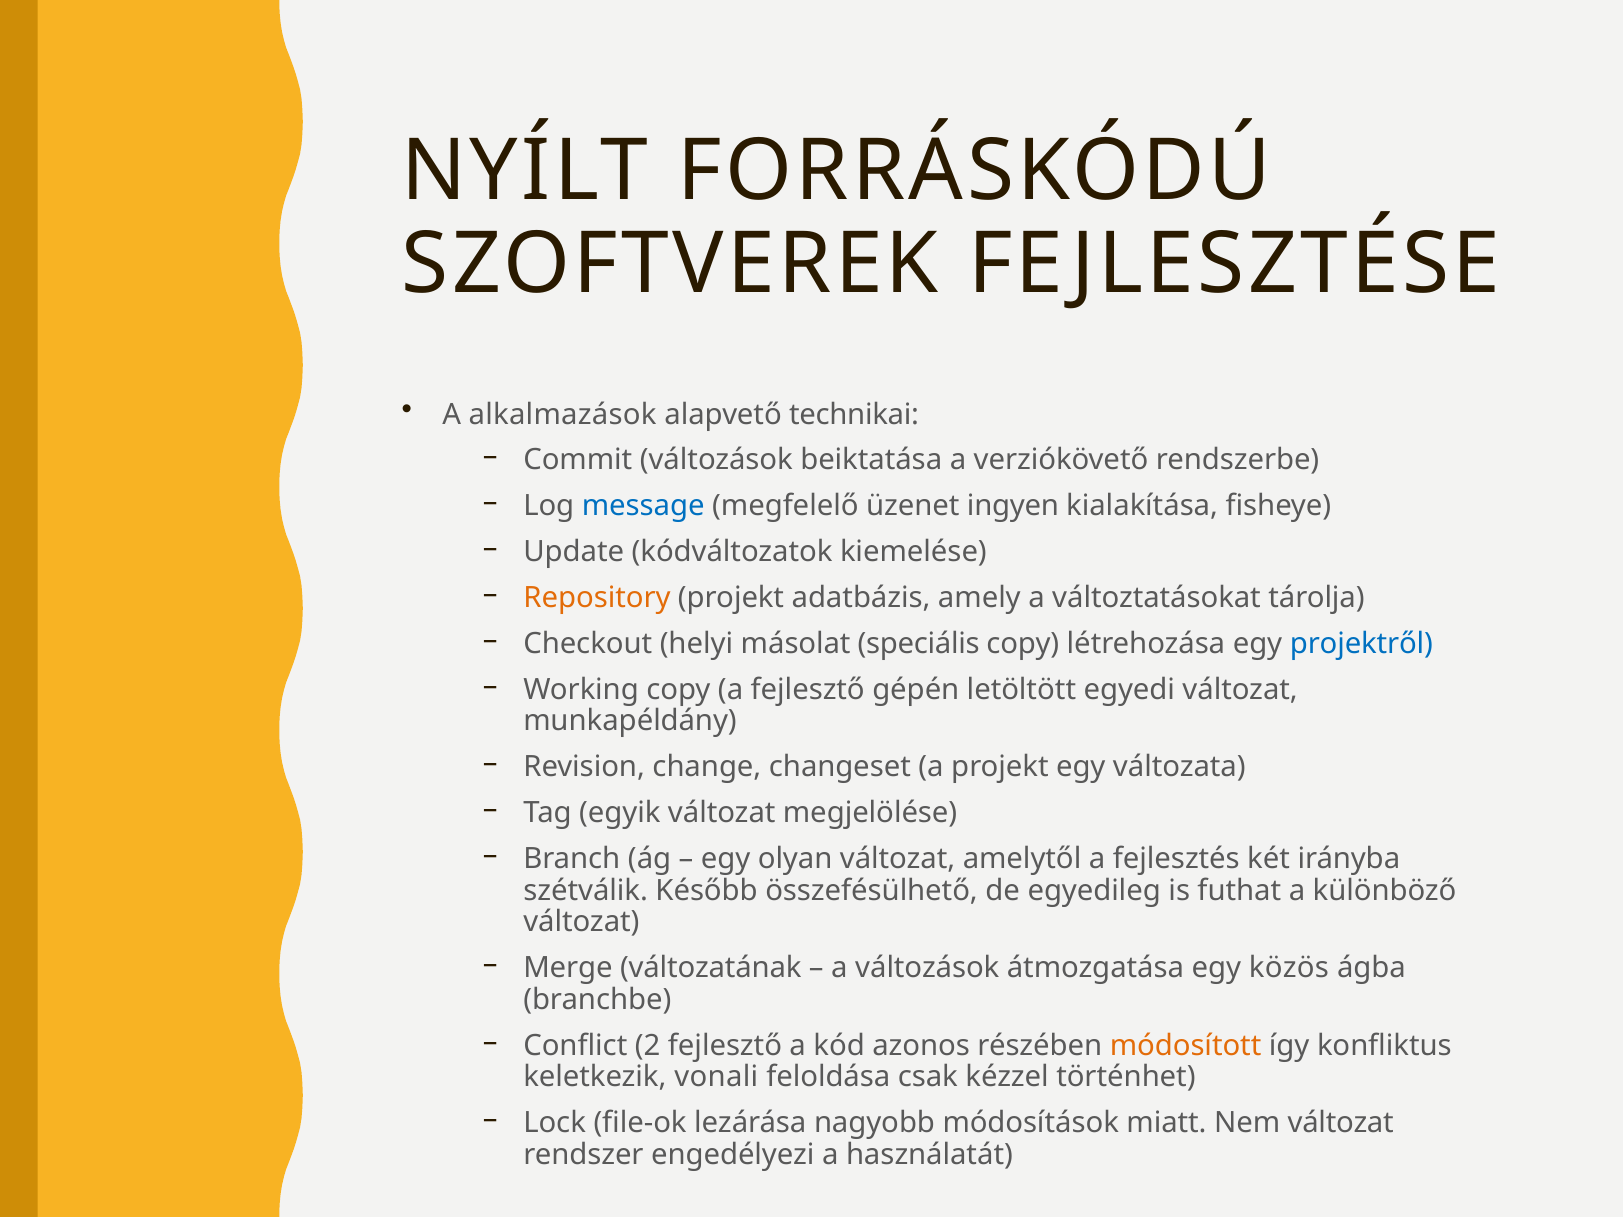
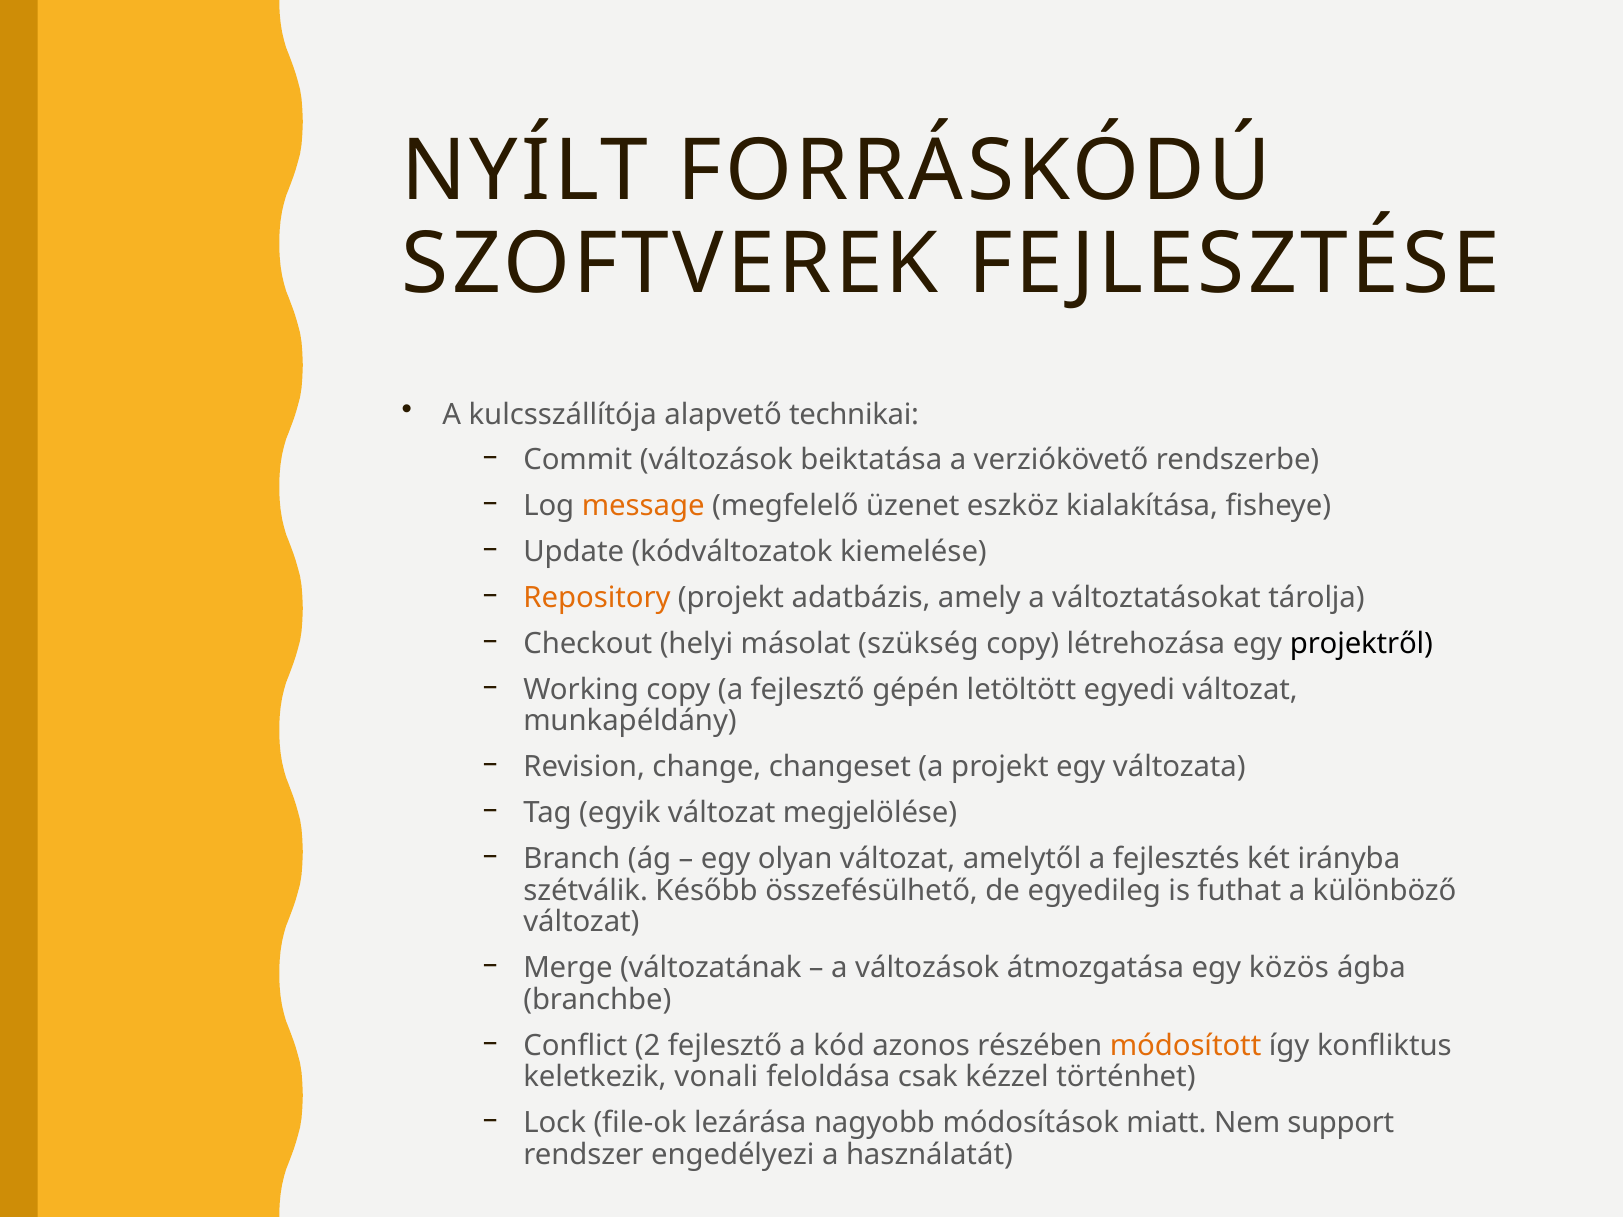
alkalmazások: alkalmazások -> kulcsszállítója
message colour: blue -> orange
ingyen: ingyen -> eszköz
speciális: speciális -> szükség
projektről colour: blue -> black
Nem változat: változat -> support
